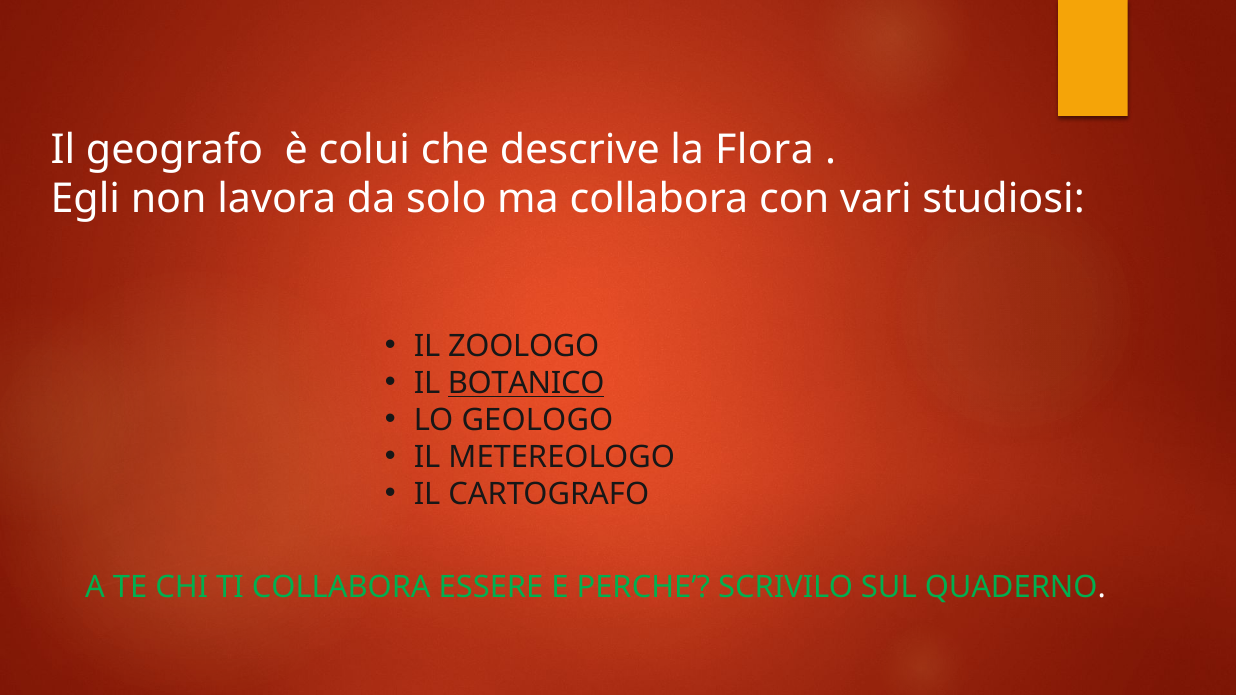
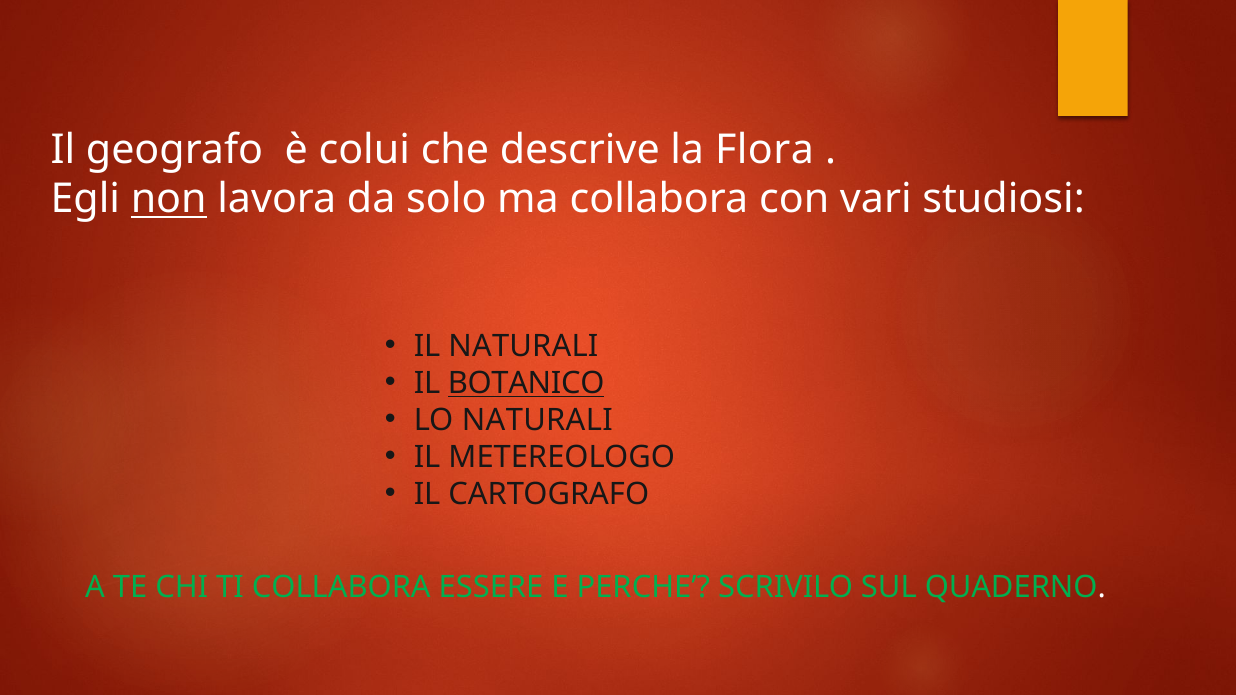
non underline: none -> present
IL ZOOLOGO: ZOOLOGO -> NATURALI
LO GEOLOGO: GEOLOGO -> NATURALI
